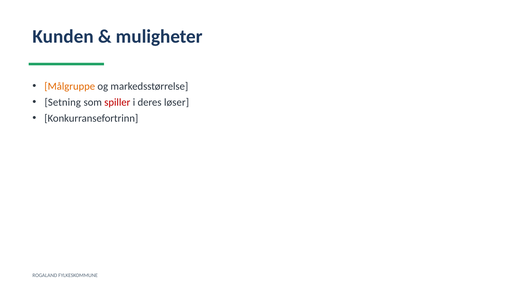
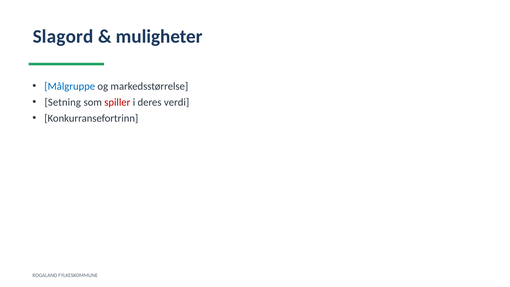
Kunden: Kunden -> Slagord
Målgruppe colour: orange -> blue
løser: løser -> verdi
